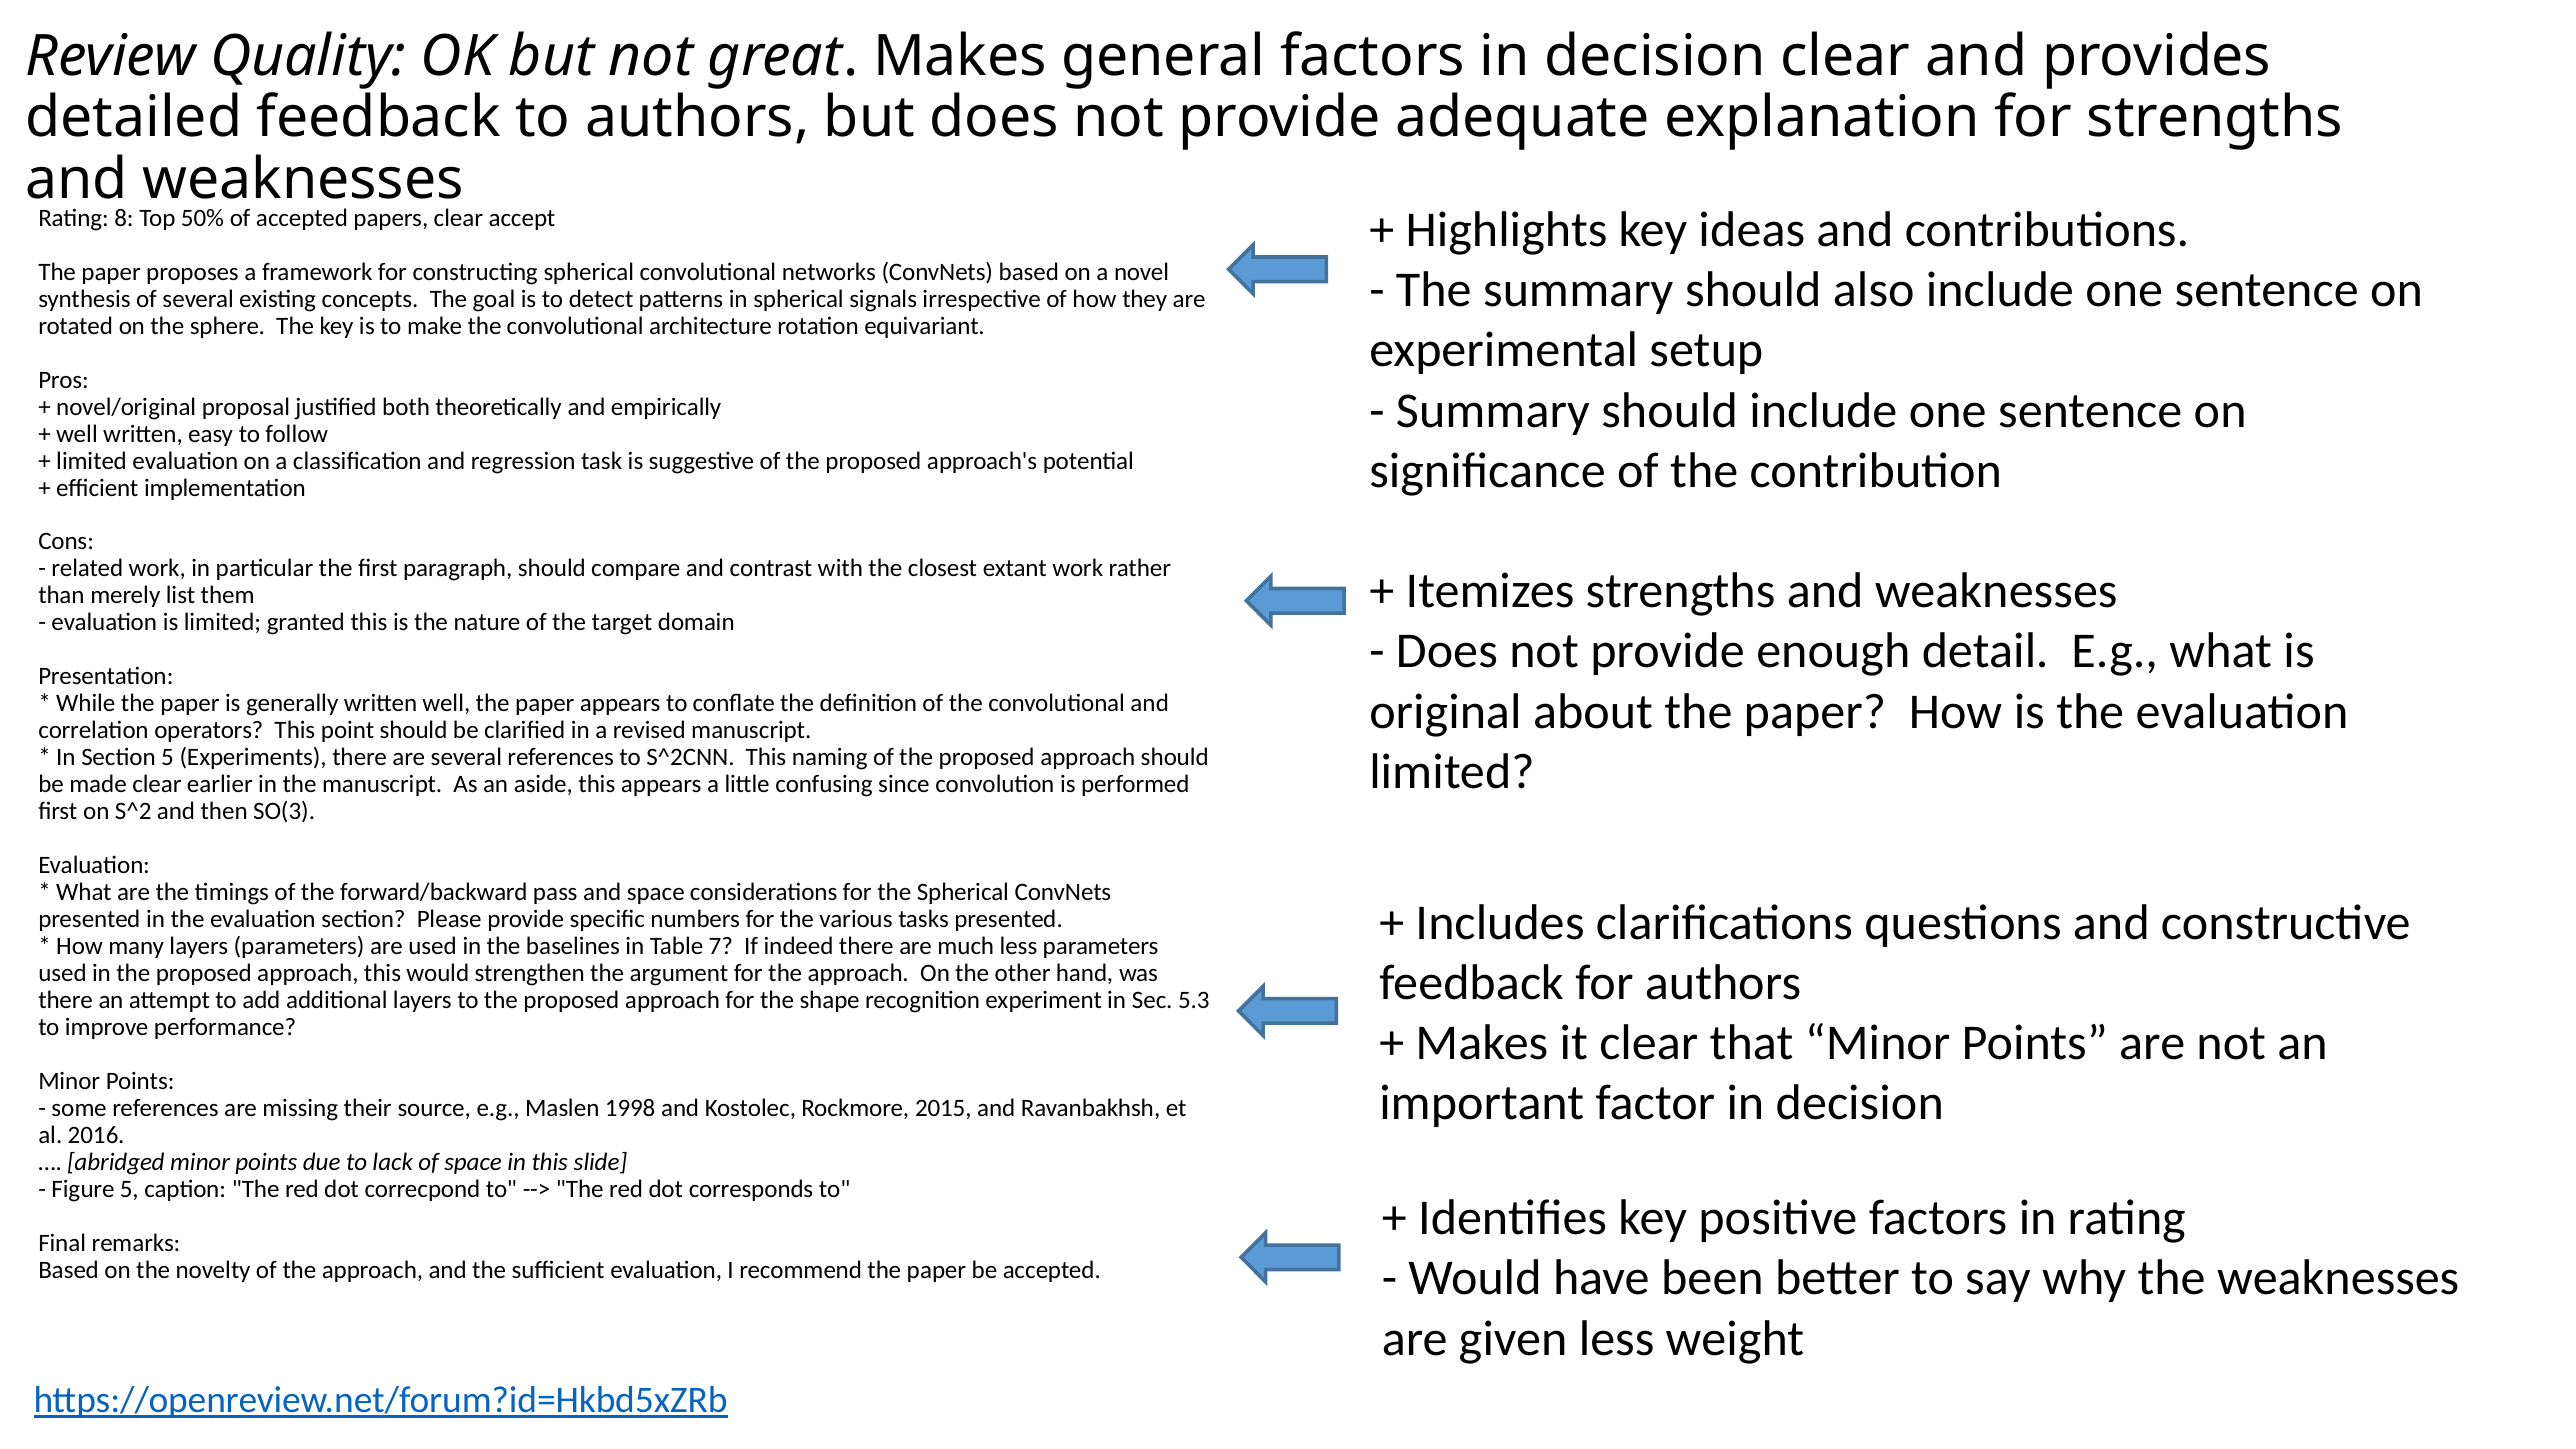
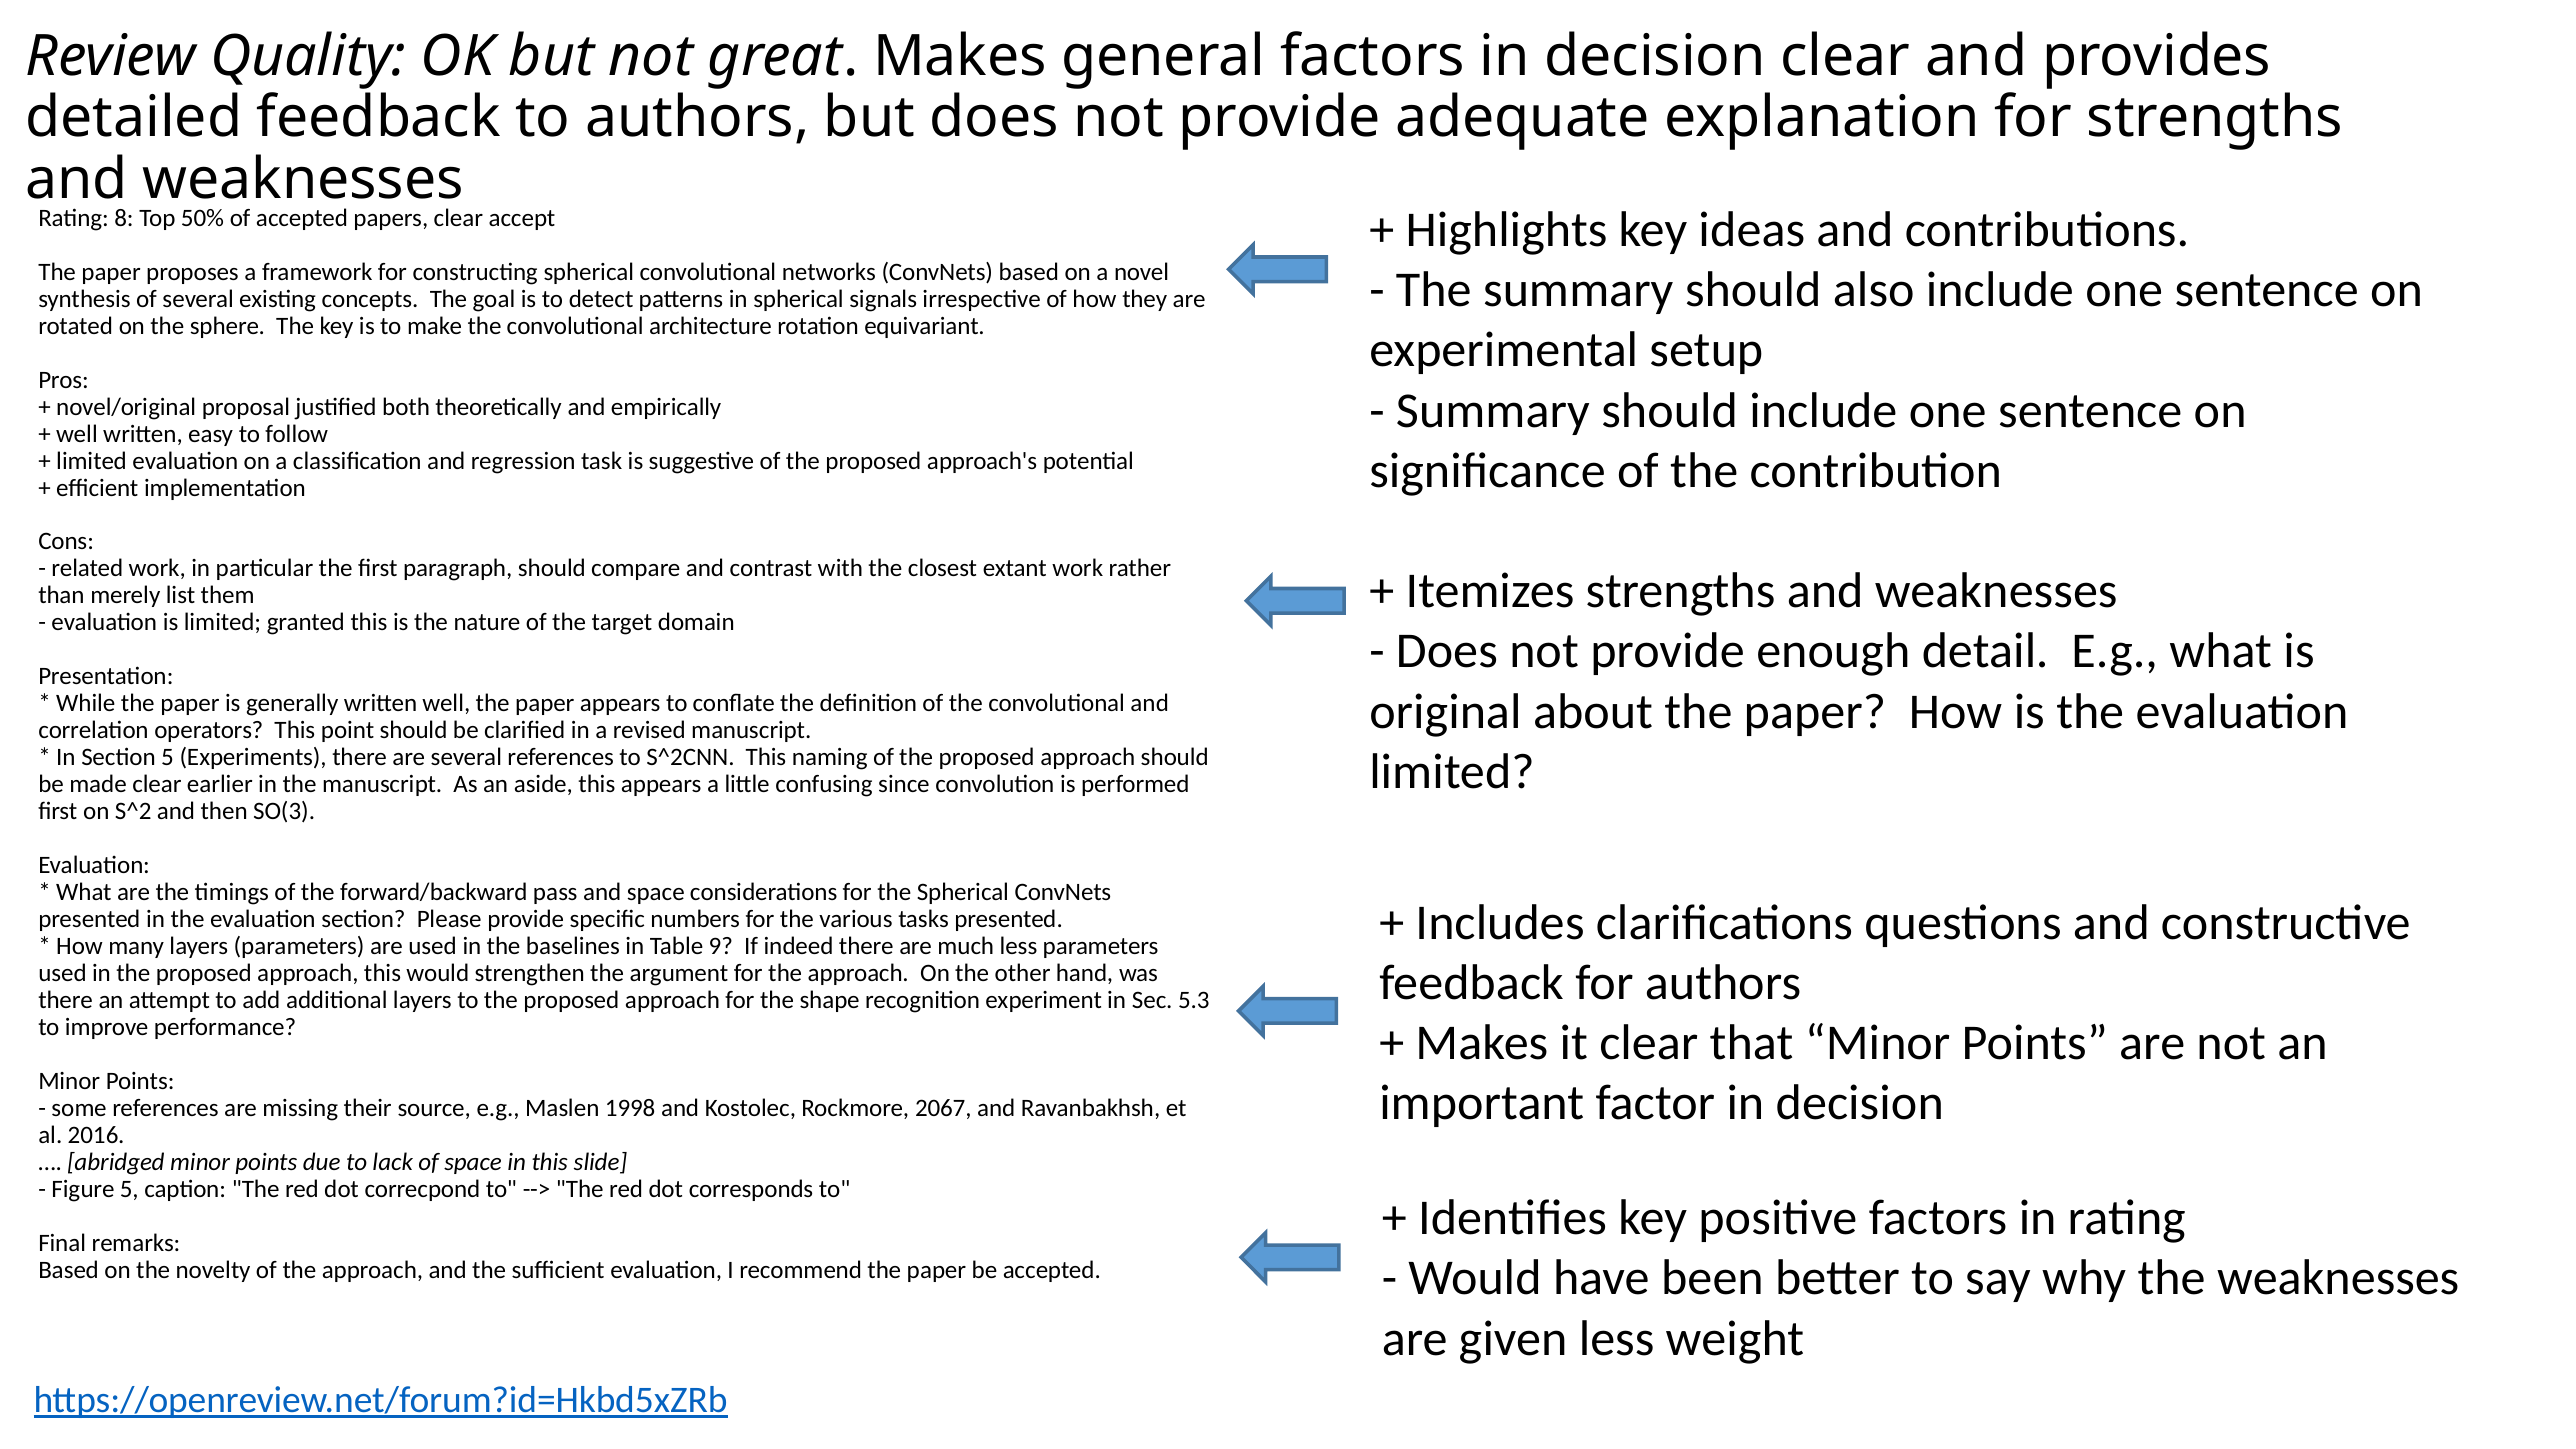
7: 7 -> 9
2015: 2015 -> 2067
